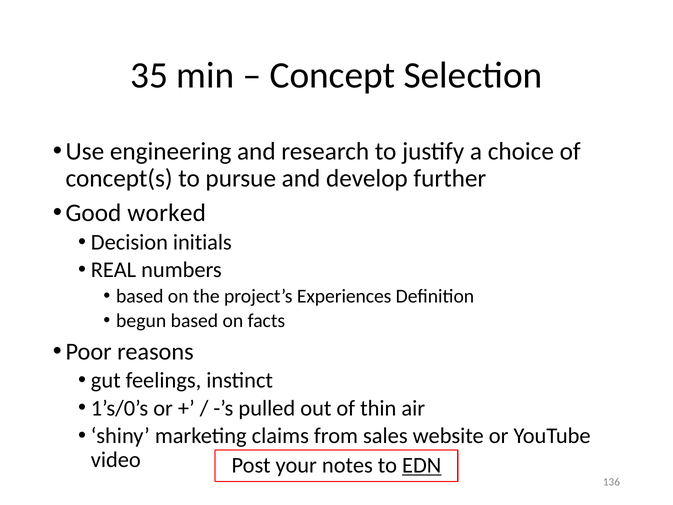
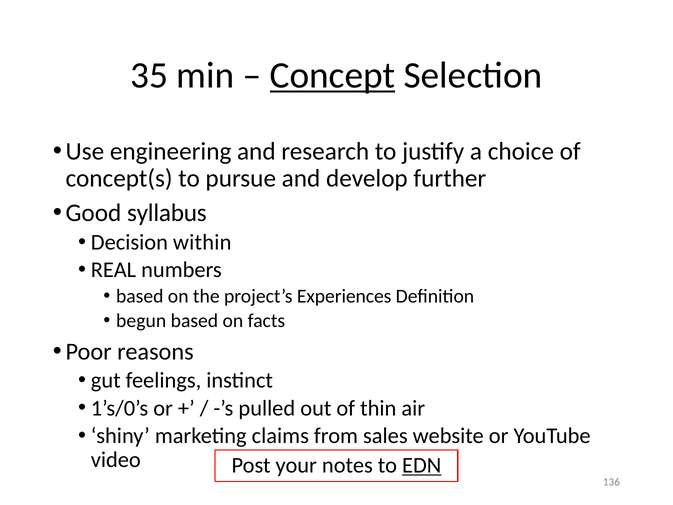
Concept underline: none -> present
worked: worked -> syllabus
initials: initials -> within
